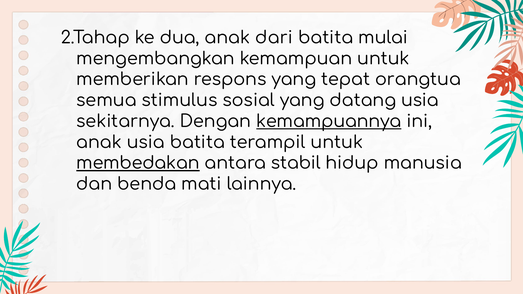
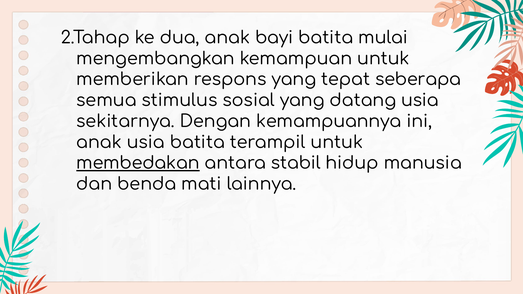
dari: dari -> bayi
orangtua: orangtua -> seberapa
kemampuannya underline: present -> none
